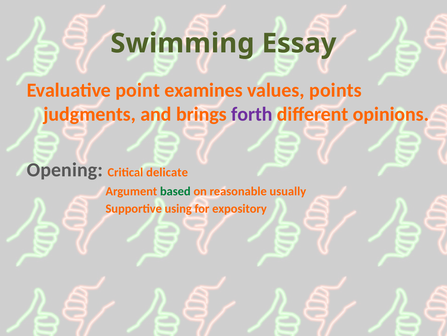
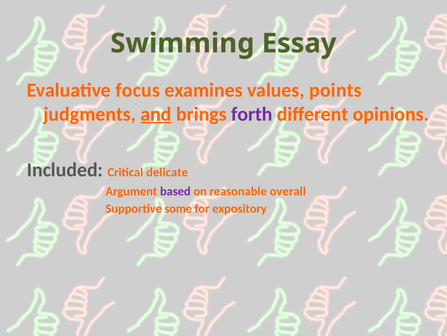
point: point -> focus
and underline: none -> present
Opening: Opening -> Included
based colour: green -> purple
usually: usually -> overall
using: using -> some
